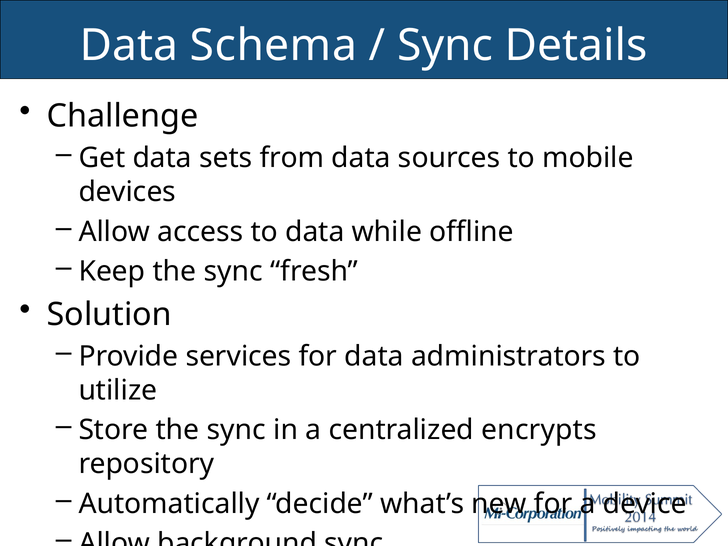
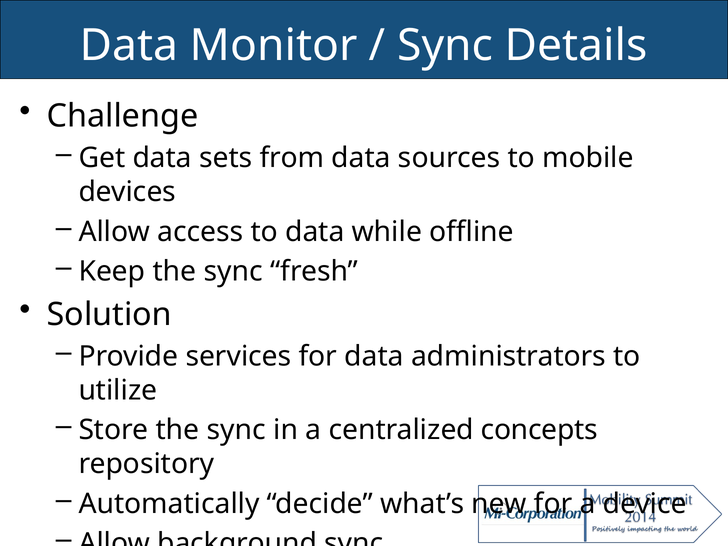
Schema: Schema -> Monitor
encrypts: encrypts -> concepts
